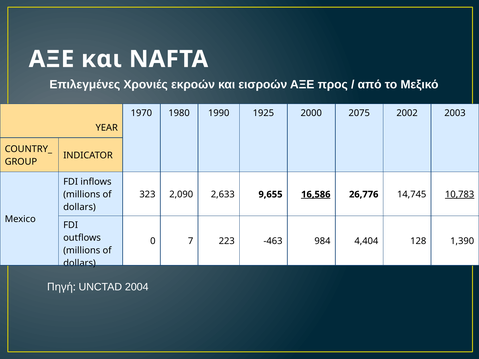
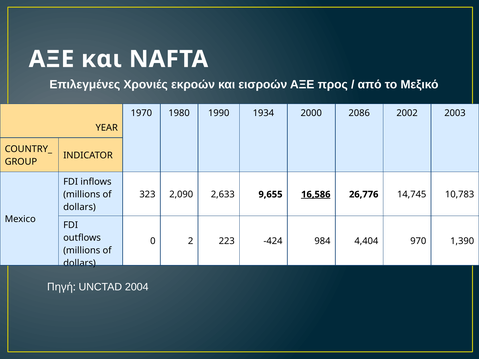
1925: 1925 -> 1934
2075: 2075 -> 2086
10,783 underline: present -> none
7: 7 -> 2
-463: -463 -> -424
128: 128 -> 970
